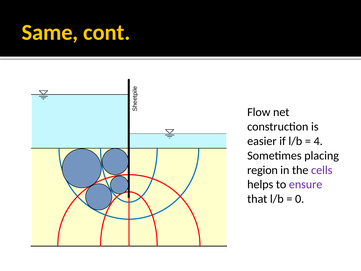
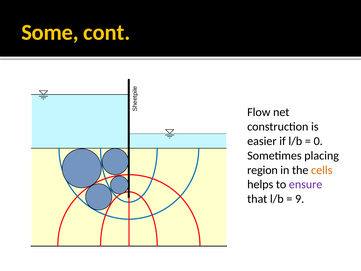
Same: Same -> Some
4: 4 -> 0
cells colour: purple -> orange
0: 0 -> 9
